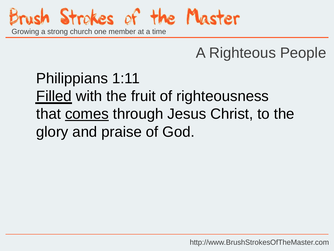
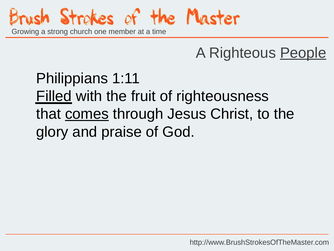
People underline: none -> present
